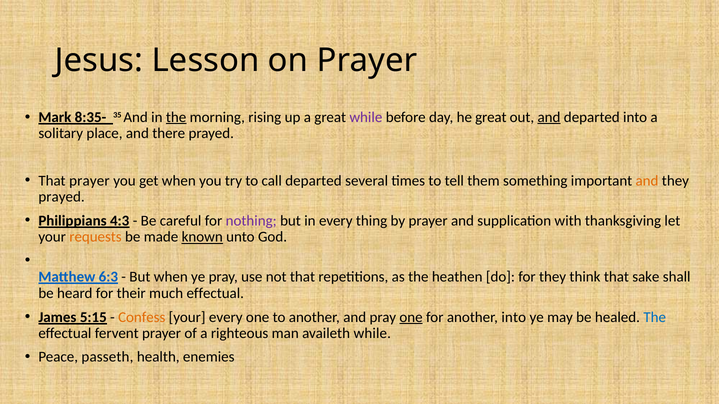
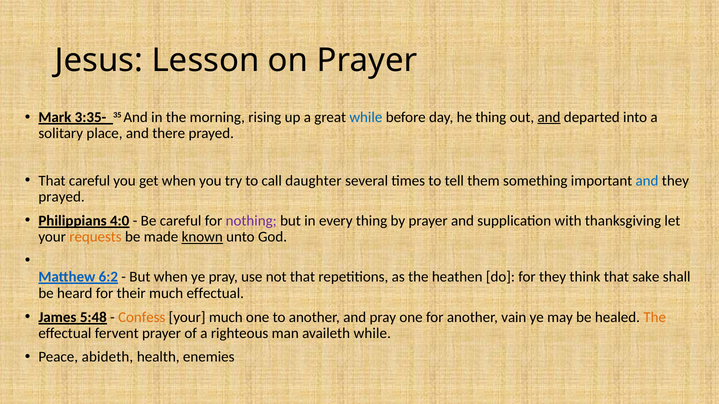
8:35-: 8:35- -> 3:35-
the at (176, 117) underline: present -> none
while at (366, 117) colour: purple -> blue
he great: great -> thing
That prayer: prayer -> careful
call departed: departed -> daughter
and at (647, 181) colour: orange -> blue
4:3: 4:3 -> 4:0
6:3: 6:3 -> 6:2
5:15: 5:15 -> 5:48
your every: every -> much
one at (411, 317) underline: present -> none
another into: into -> vain
The at (655, 317) colour: blue -> orange
passeth: passeth -> abideth
